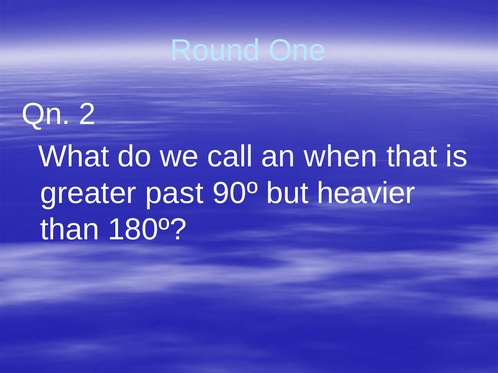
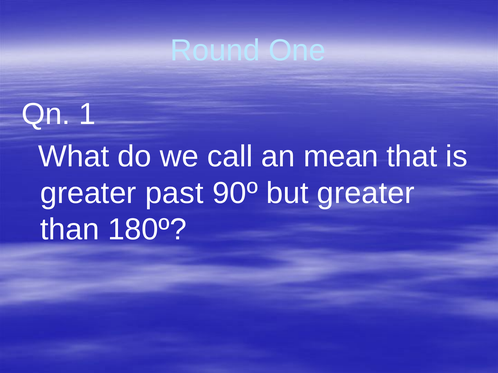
2: 2 -> 1
when: when -> mean
but heavier: heavier -> greater
